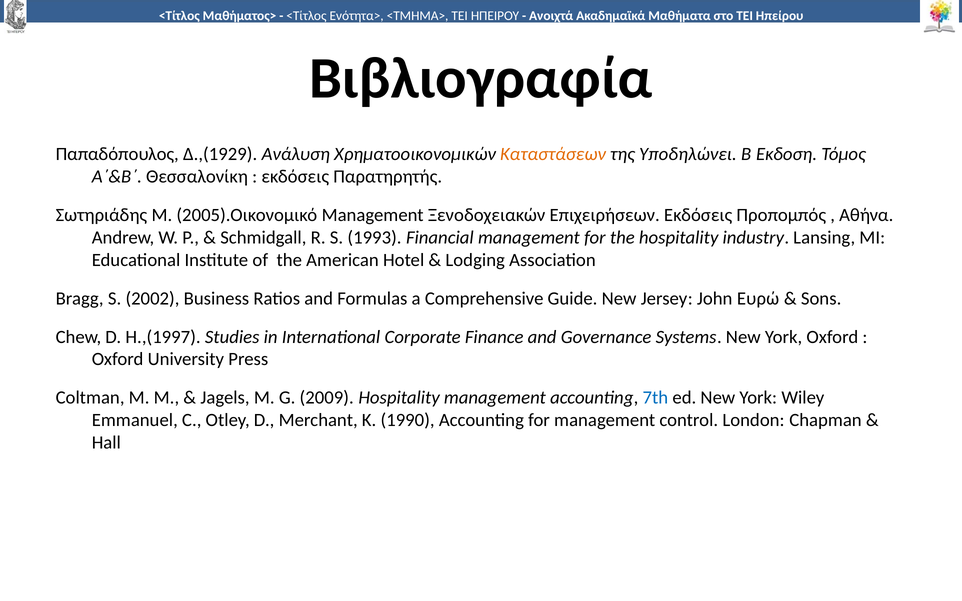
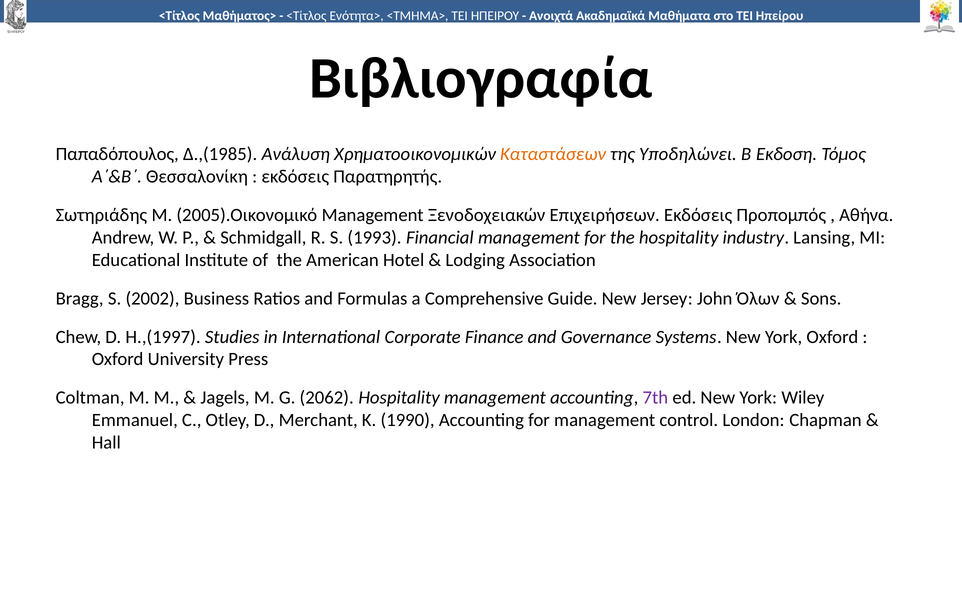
Δ.,(1929: Δ.,(1929 -> Δ.,(1985
Ευρώ: Ευρώ -> Όλων
2009: 2009 -> 2062
7th colour: blue -> purple
